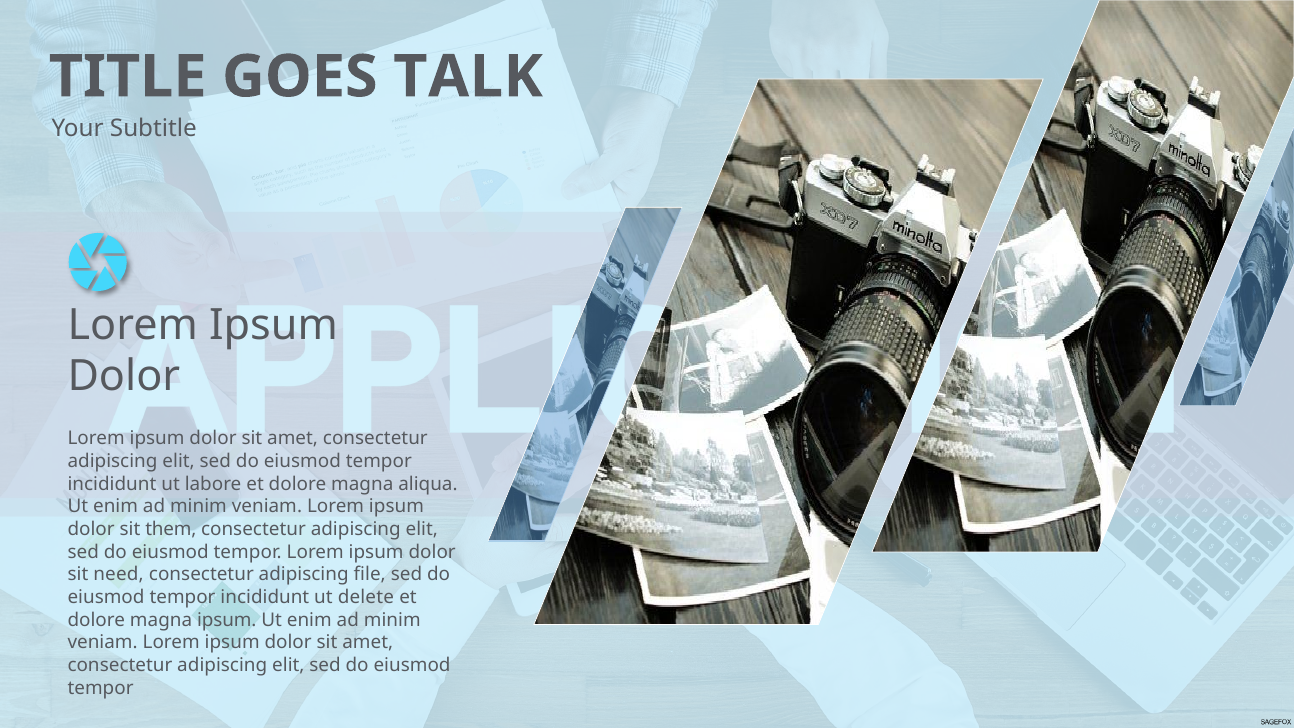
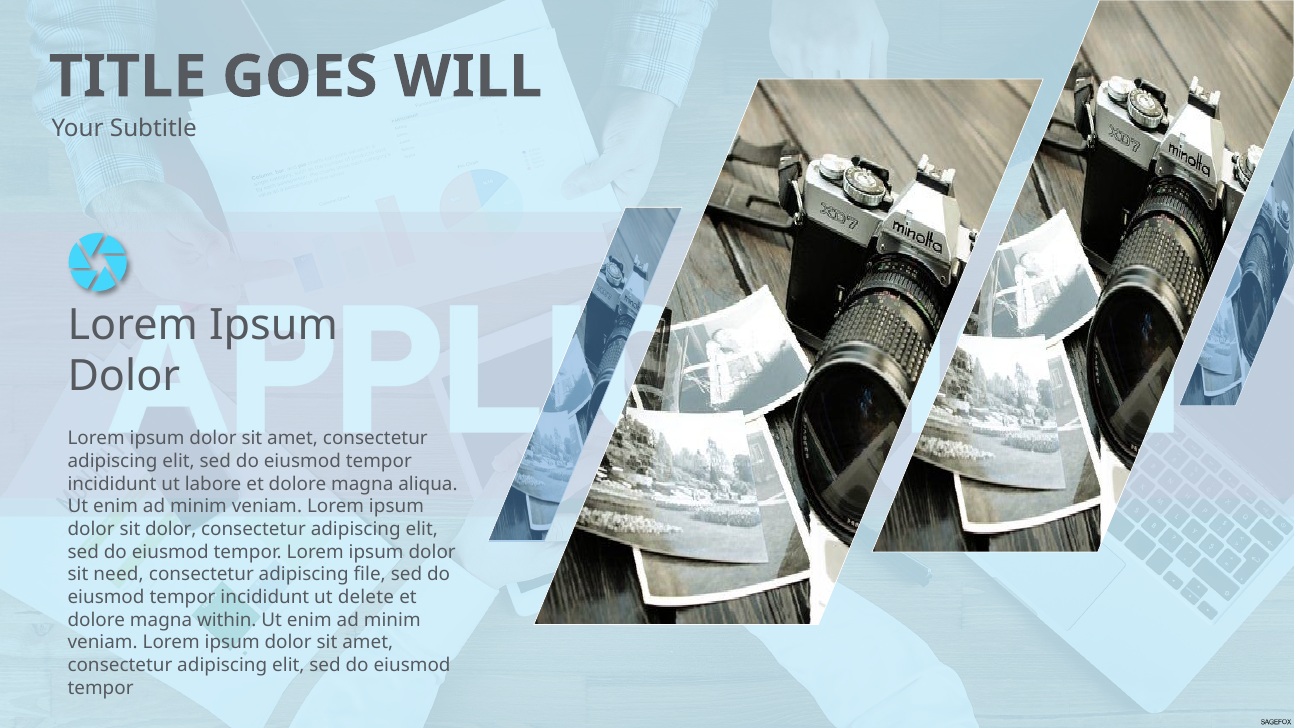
TALK: TALK -> WILL
sit them: them -> dolor
magna ipsum: ipsum -> within
